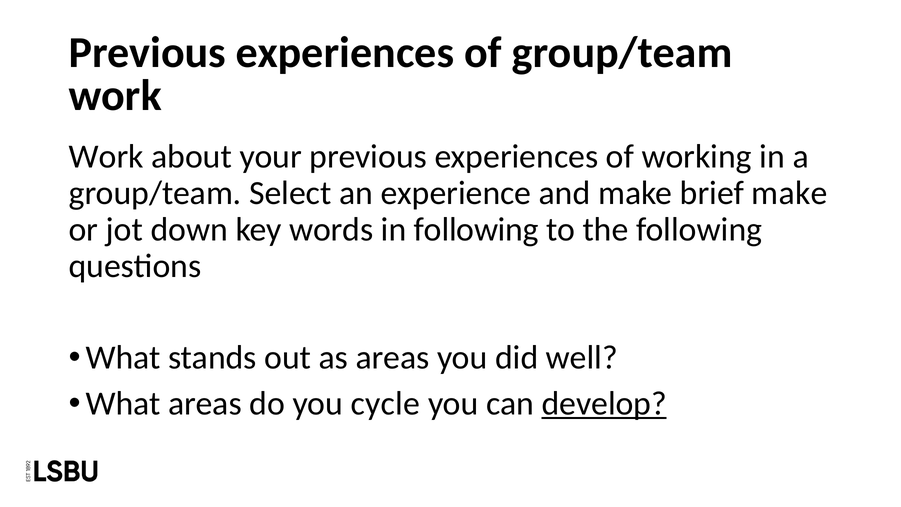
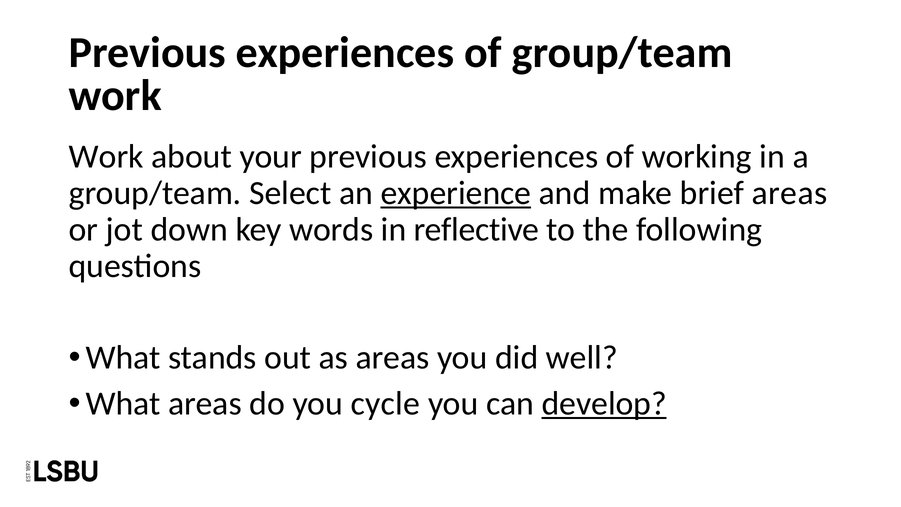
experience underline: none -> present
brief make: make -> areas
in following: following -> reflective
